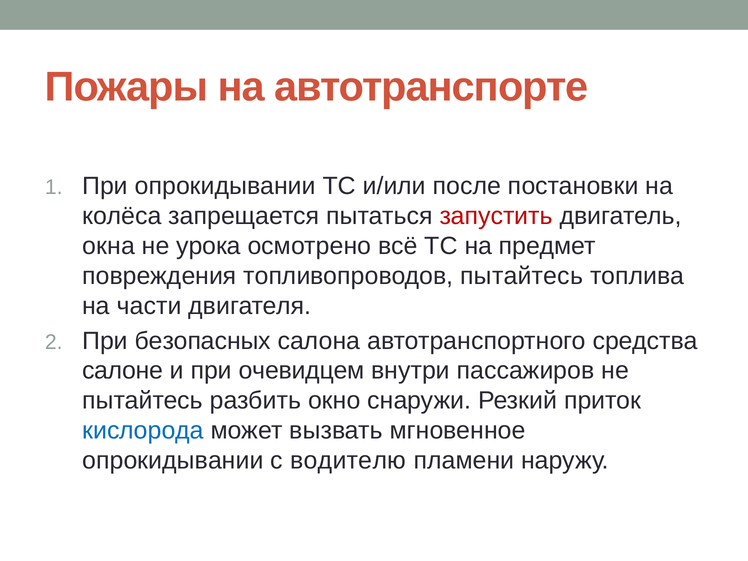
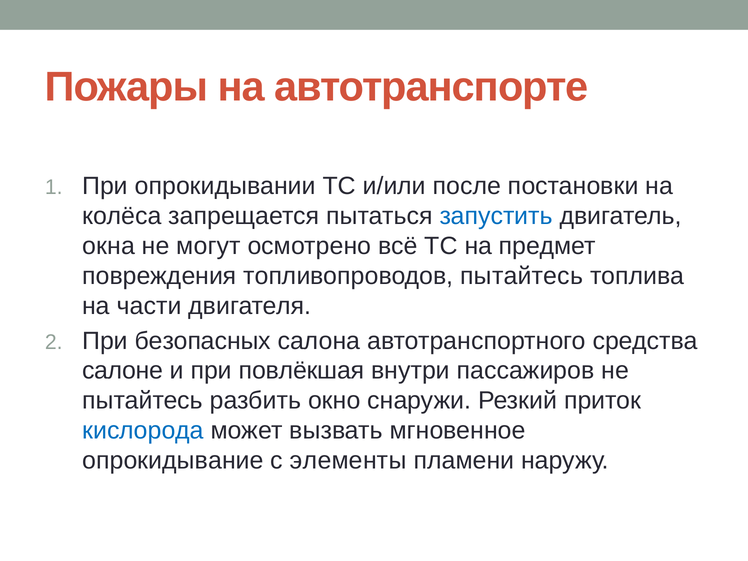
запустить colour: red -> blue
урока: урока -> могут
очевидцем: очевидцем -> повлёкшая
опрокидывании at (173, 461): опрокидывании -> опрокидывание
водителю: водителю -> элементы
